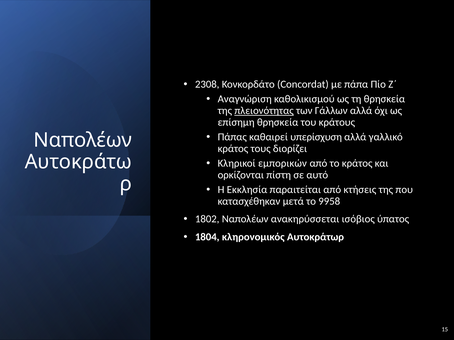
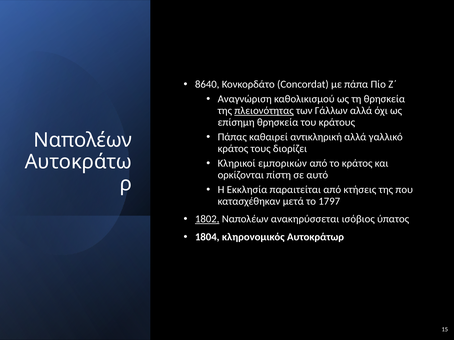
2308: 2308 -> 8640
υπερίσχυση: υπερίσχυση -> αντικληρική
9958: 9958 -> 1797
1802 underline: none -> present
